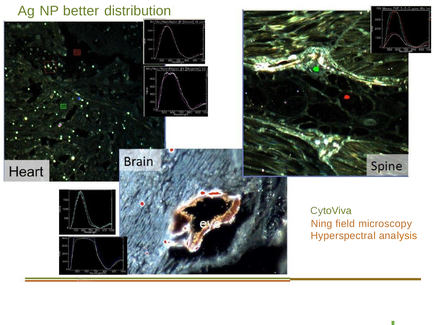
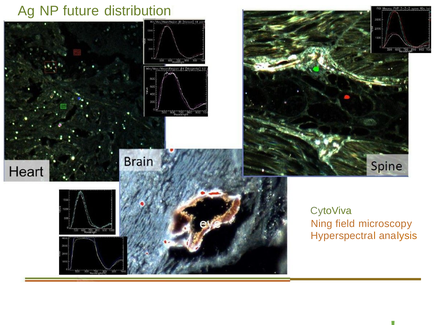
better: better -> future
